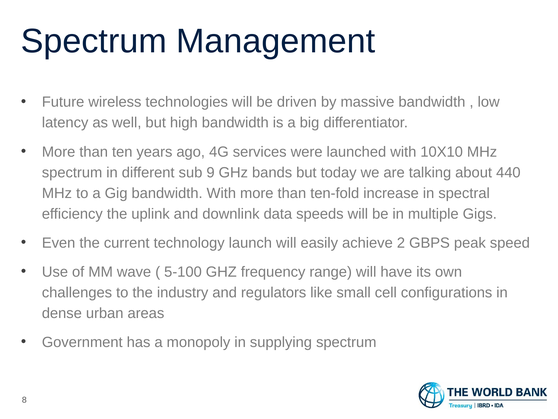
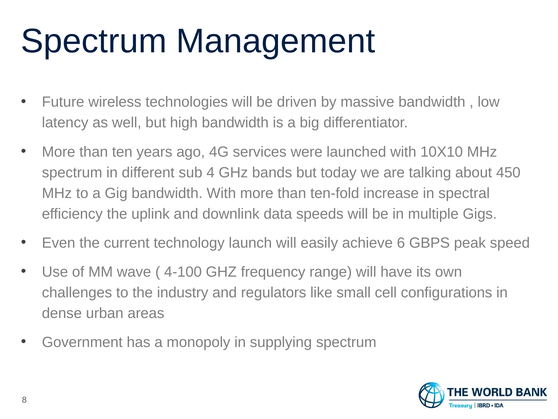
9: 9 -> 4
440: 440 -> 450
2: 2 -> 6
5-100: 5-100 -> 4-100
